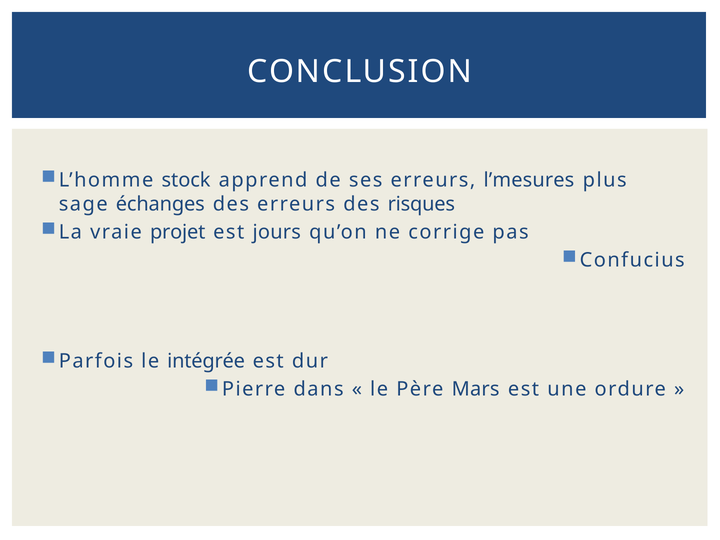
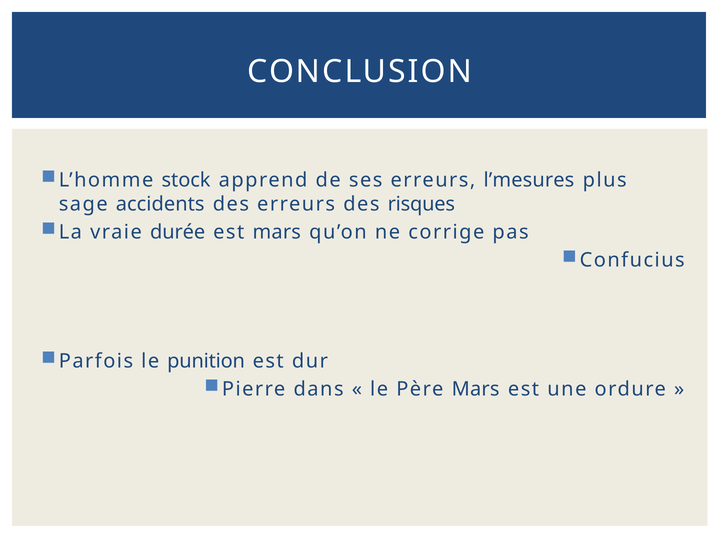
échanges: échanges -> accidents
projet: projet -> durée
est jours: jours -> mars
intégrée: intégrée -> punition
